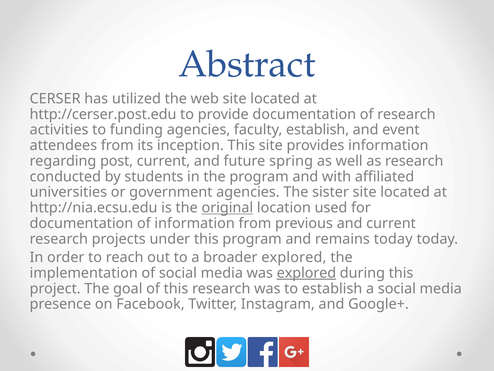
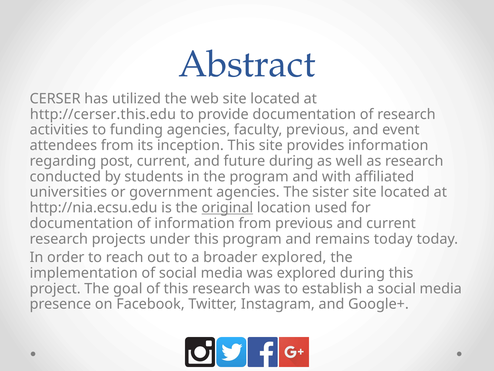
http://cerser.post.edu: http://cerser.post.edu -> http://cerser.this.edu
faculty establish: establish -> previous
future spring: spring -> during
explored at (306, 273) underline: present -> none
